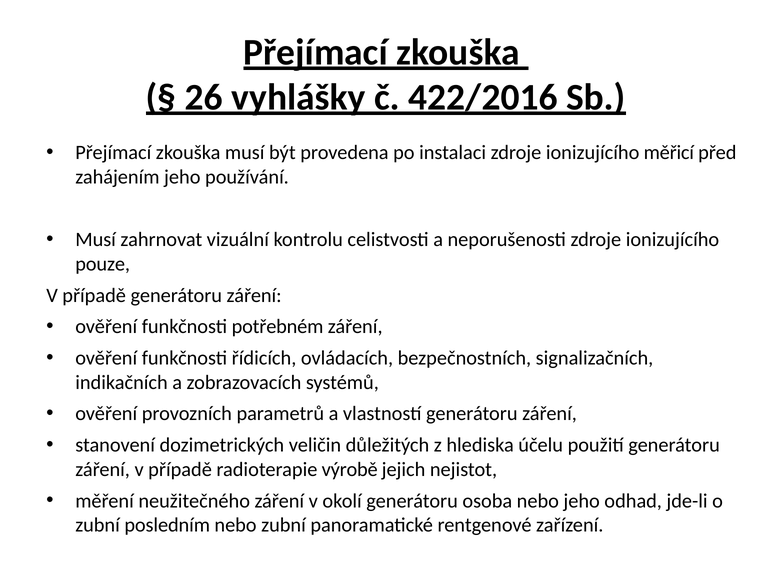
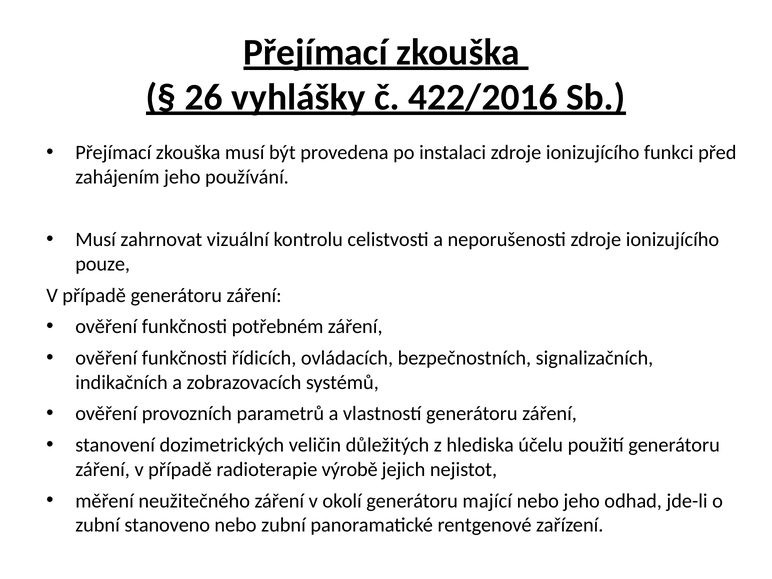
měřicí: měřicí -> funkci
osoba: osoba -> mající
posledním: posledním -> stanoveno
